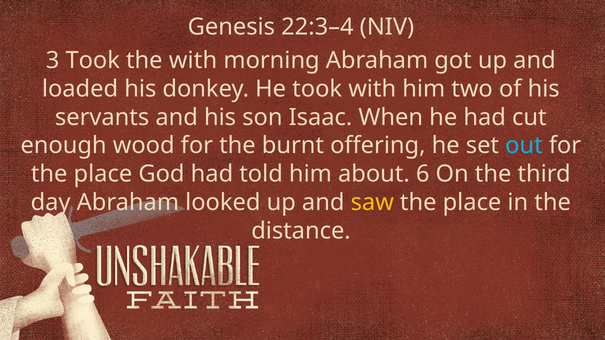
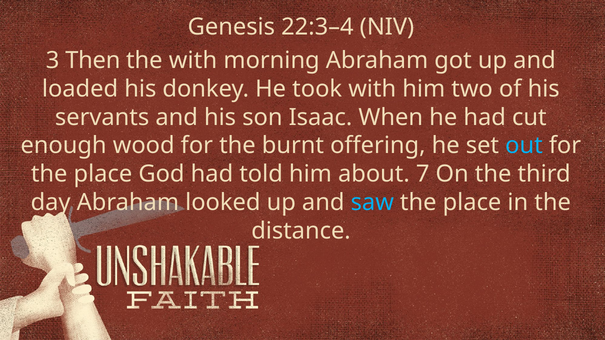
3 Took: Took -> Then
6: 6 -> 7
saw colour: yellow -> light blue
